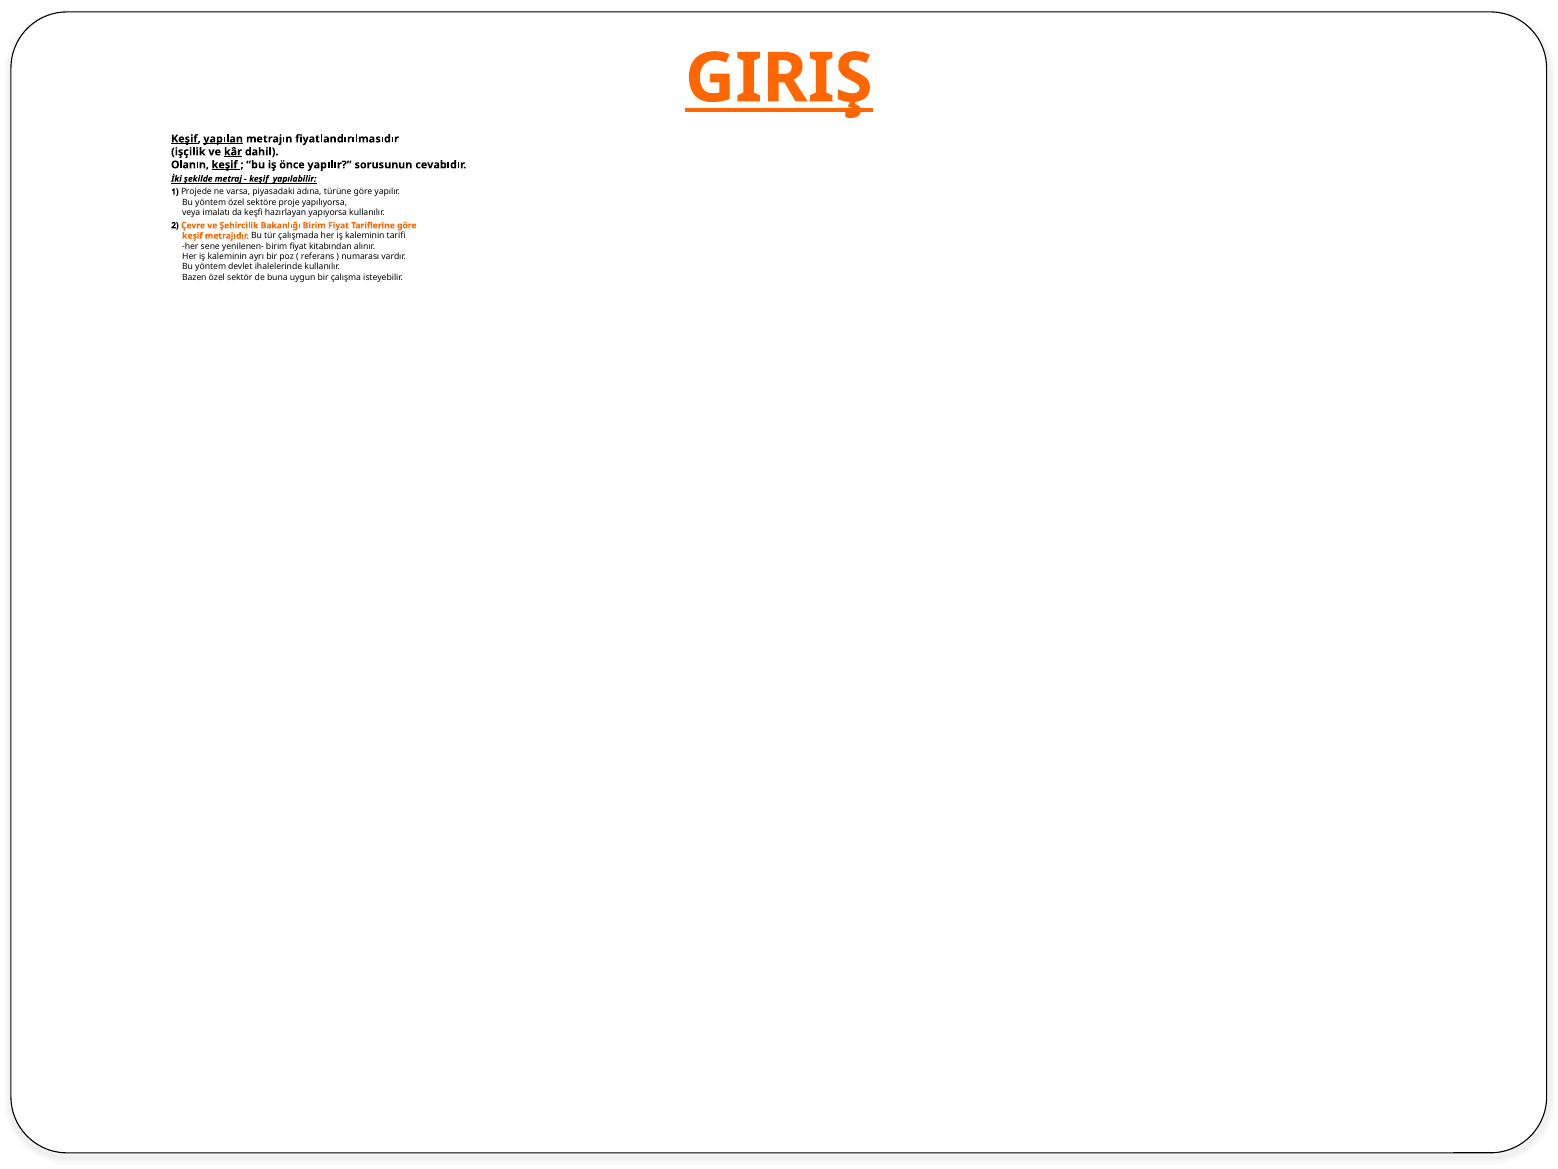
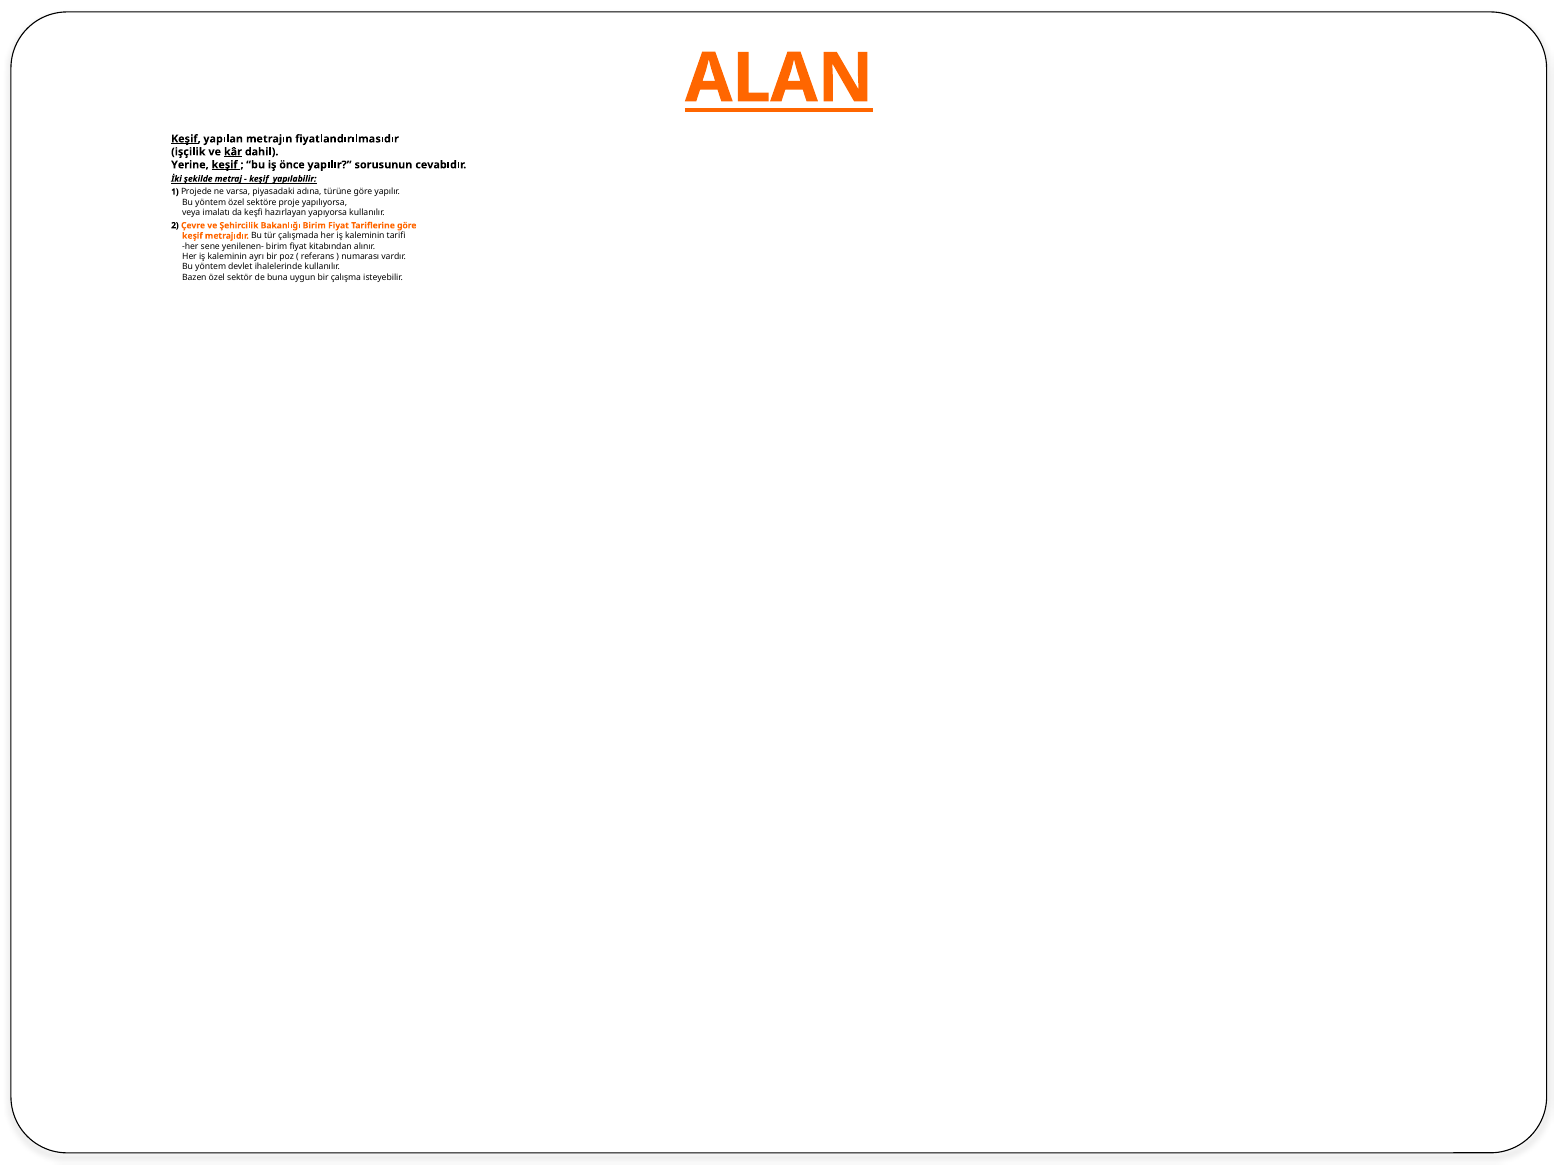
GIRIŞ: GIRIŞ -> ALAN
yapılan underline: present -> none
Olanın: Olanın -> Yerine
